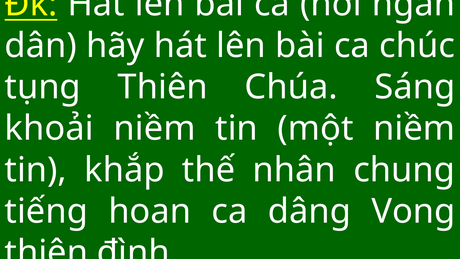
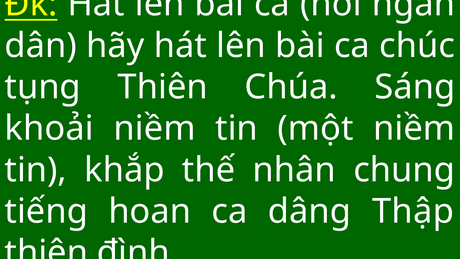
Vong: Vong -> Thập
